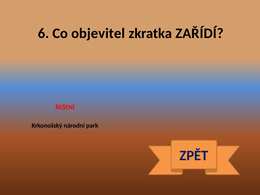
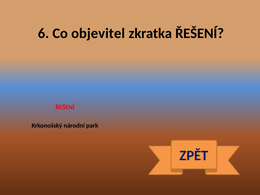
zkratka ZAŘÍDÍ: ZAŘÍDÍ -> ŘEŠENÍ
